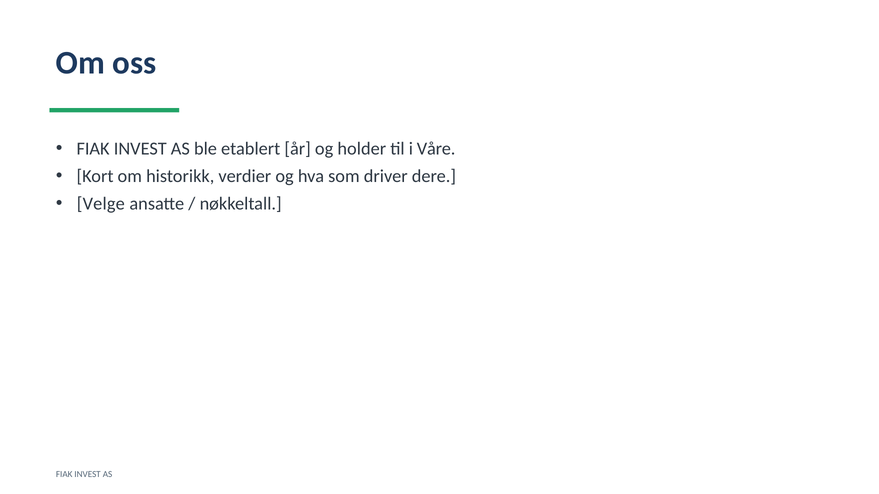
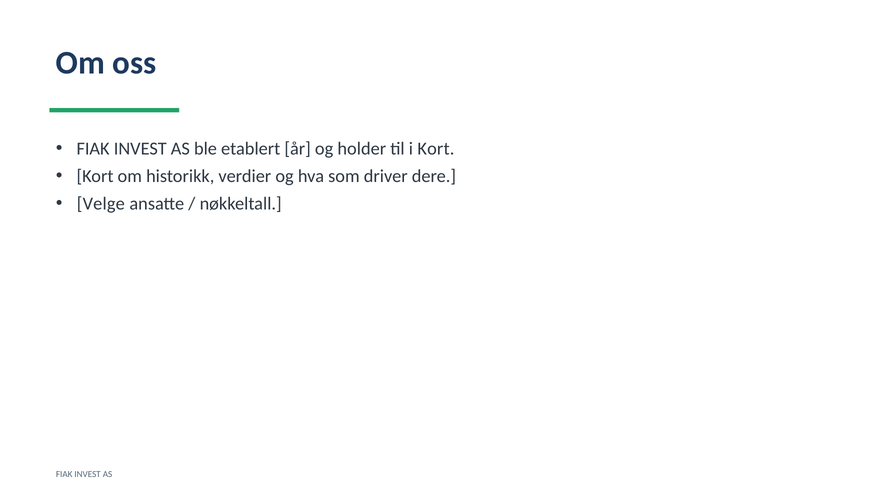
i Våre: Våre -> Kort
